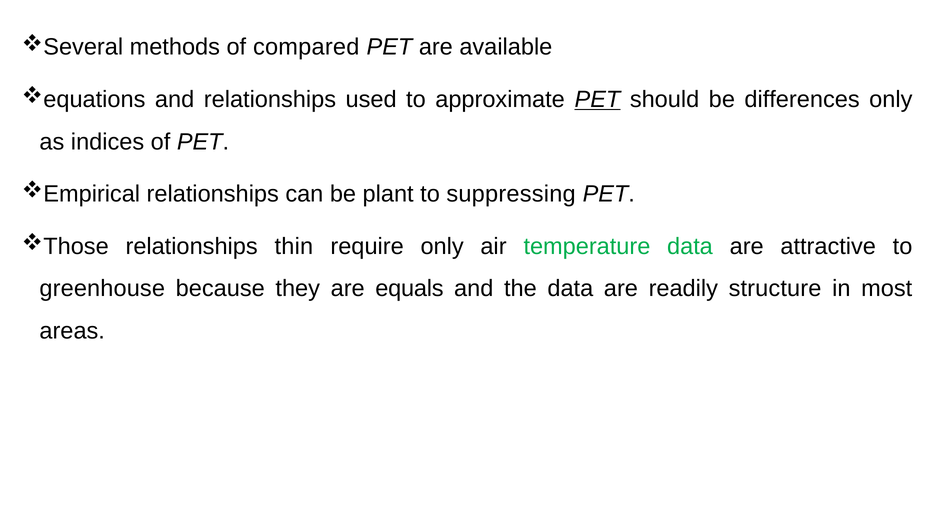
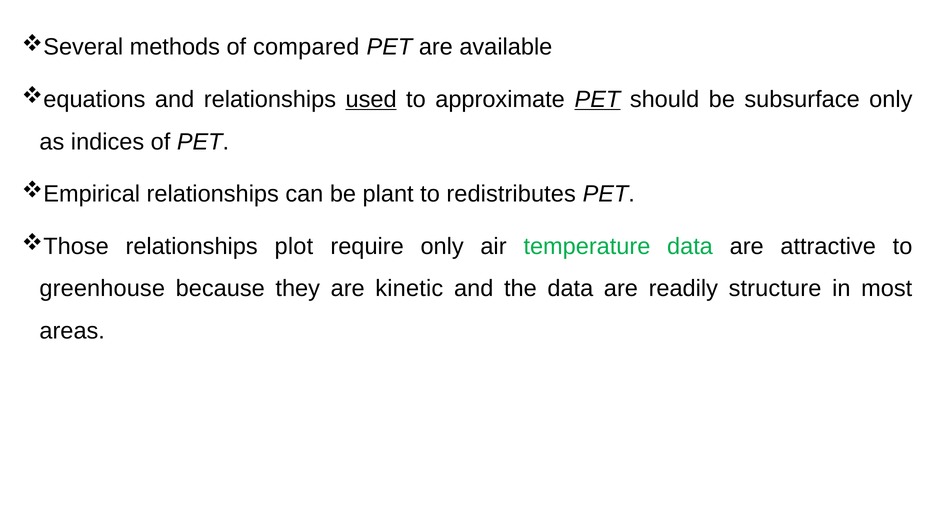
used underline: none -> present
differences: differences -> subsurface
suppressing: suppressing -> redistributes
thin: thin -> plot
equals: equals -> kinetic
